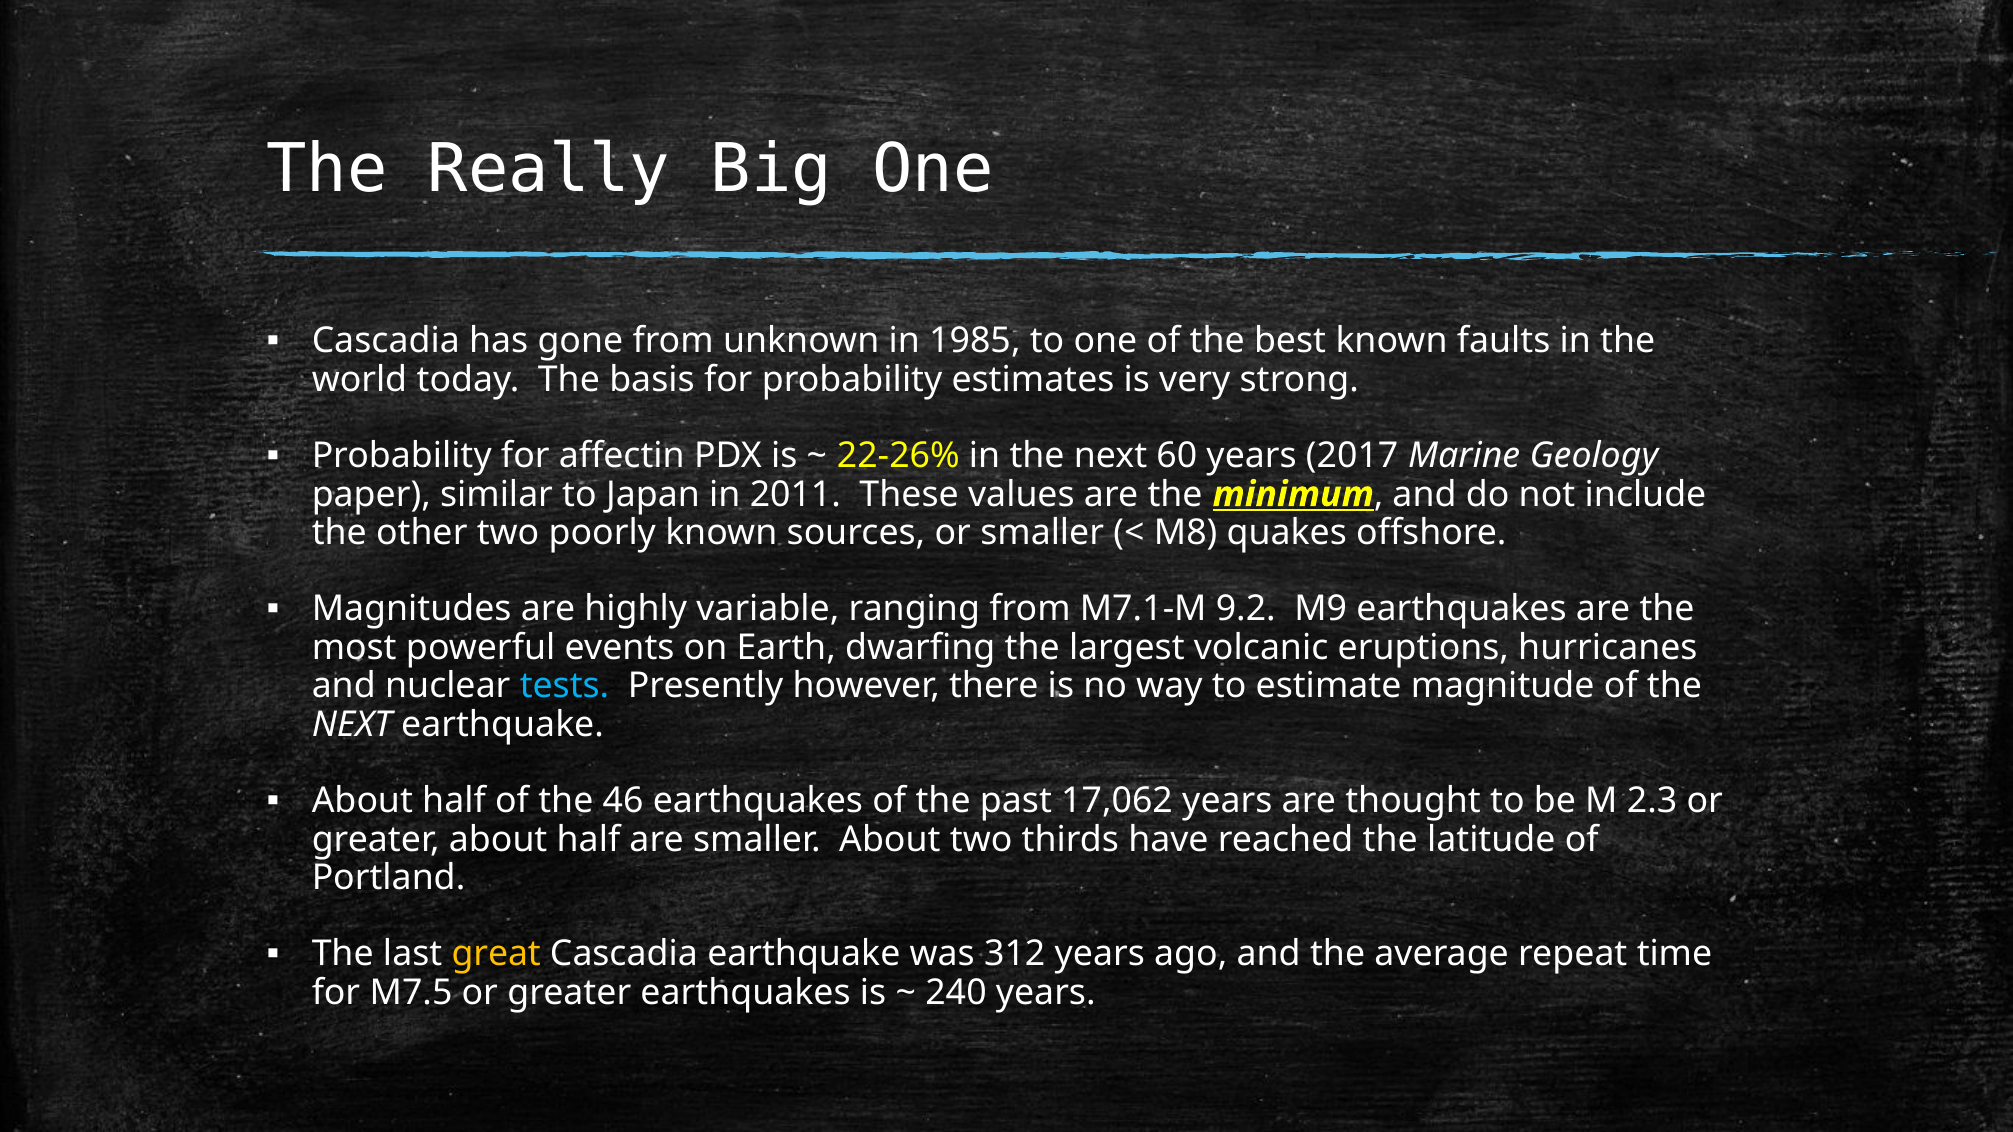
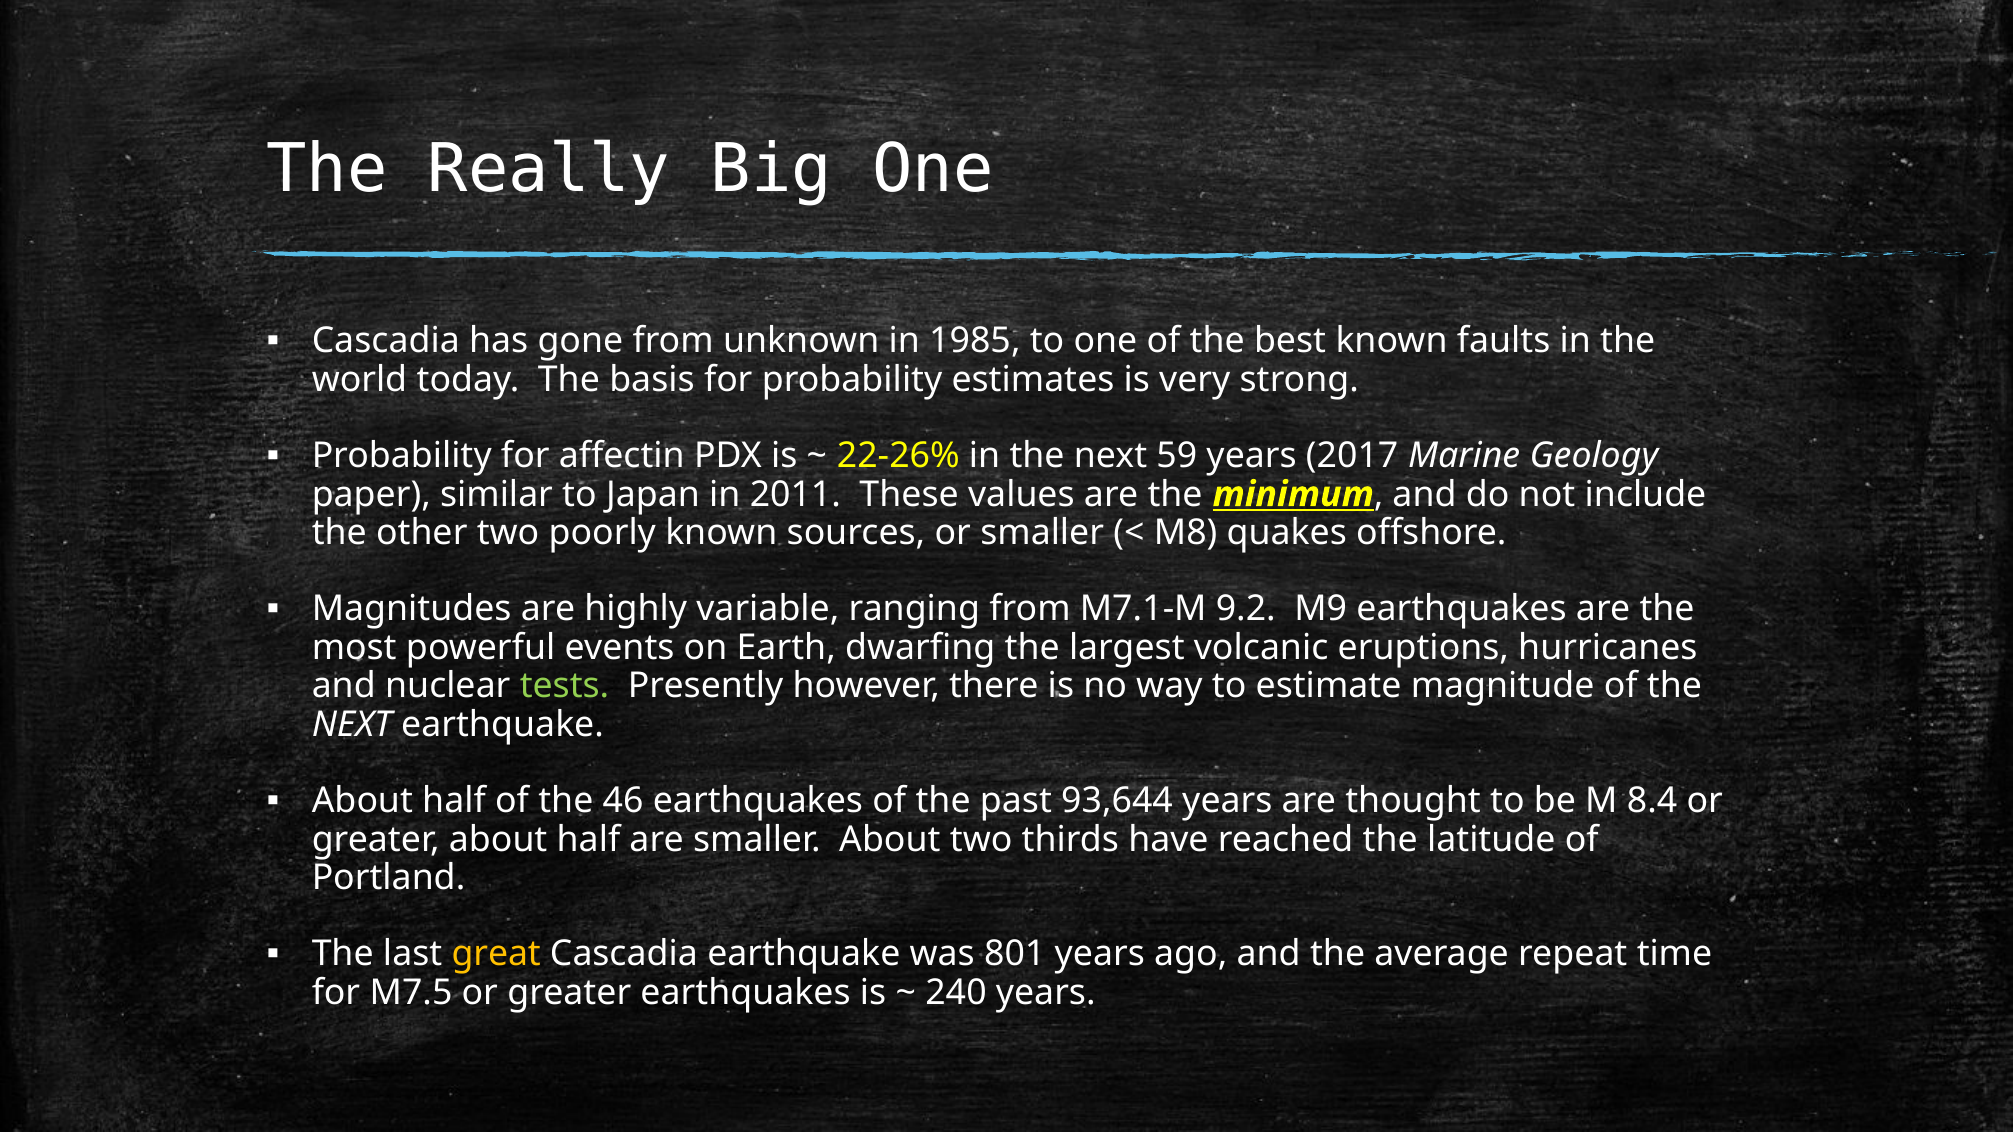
60: 60 -> 59
tests colour: light blue -> light green
17,062: 17,062 -> 93,644
2.3: 2.3 -> 8.4
312: 312 -> 801
